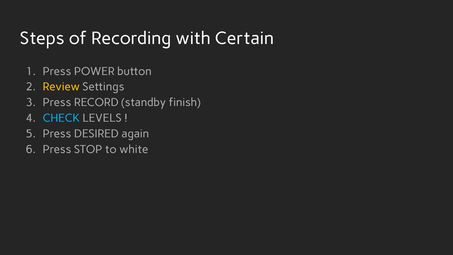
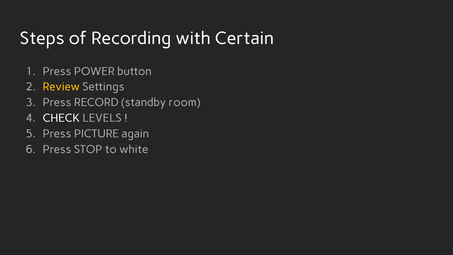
finish: finish -> room
CHECK colour: light blue -> white
DESIRED: DESIRED -> PICTURE
